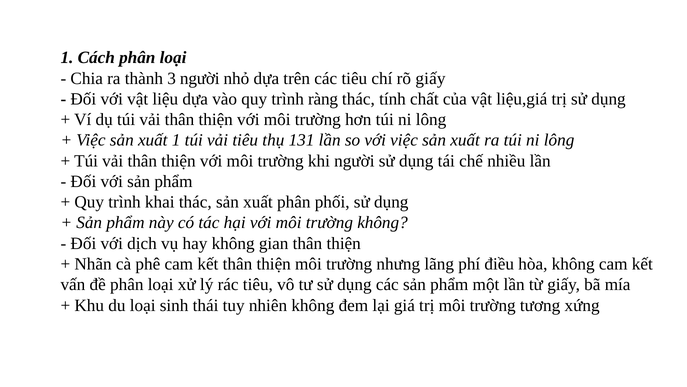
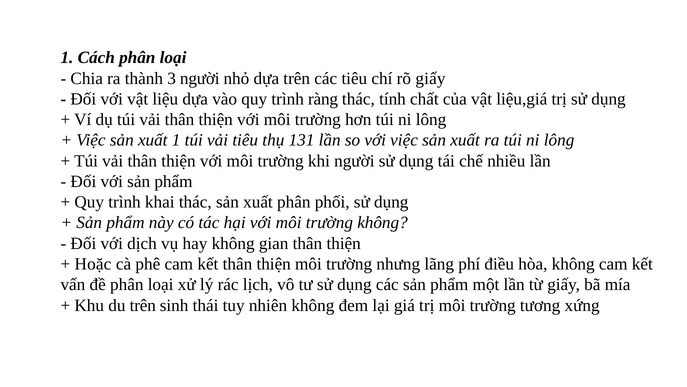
Nhãn: Nhãn -> Hoặc
rác tiêu: tiêu -> lịch
du loại: loại -> trên
